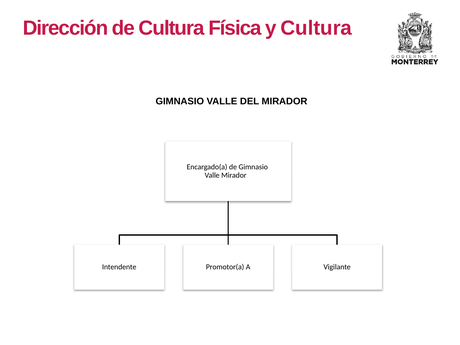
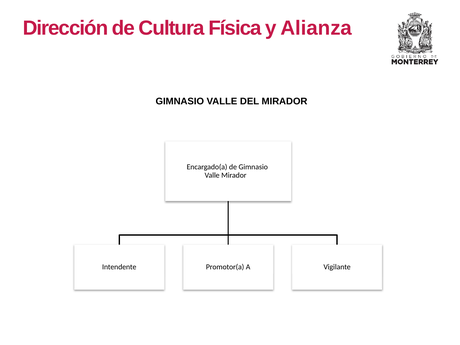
y Cultura: Cultura -> Alianza
